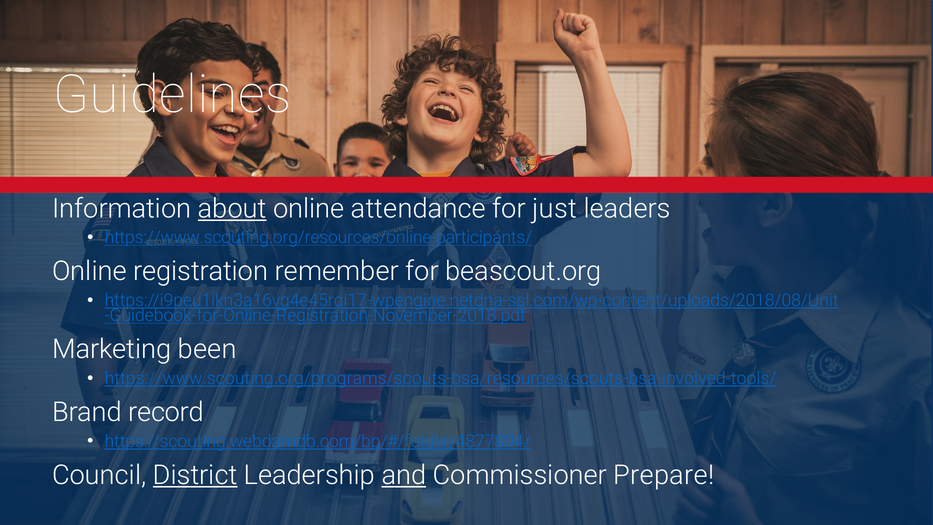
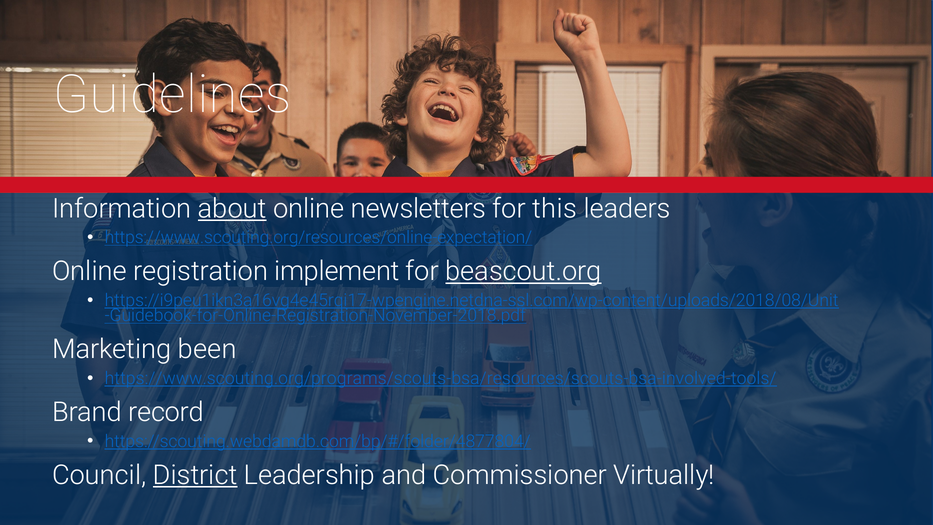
attendance: attendance -> newsletters
just: just -> this
https://www.scouting.org/resources/online-participants/: https://www.scouting.org/resources/online-participants/ -> https://www.scouting.org/resources/online-expectation/
remember: remember -> implement
beascout.org underline: none -> present
and underline: present -> none
Prepare: Prepare -> Virtually
